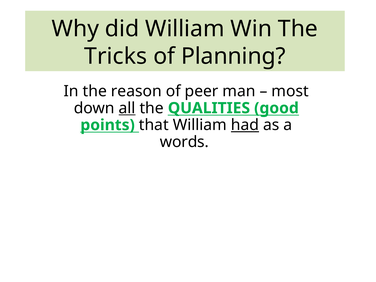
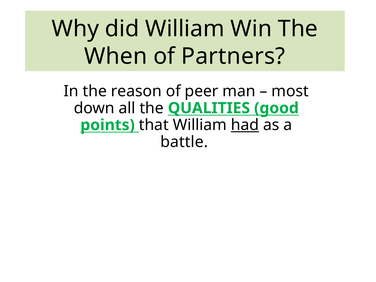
Tricks: Tricks -> When
Planning: Planning -> Partners
all underline: present -> none
words: words -> battle
